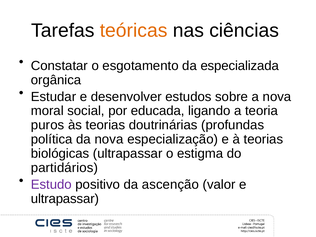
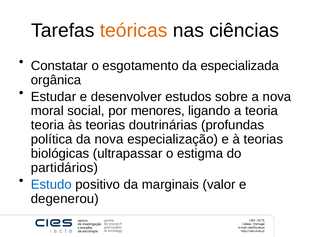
educada: educada -> menores
puros at (48, 125): puros -> teoria
Estudo colour: purple -> blue
ascenção: ascenção -> marginais
ultrapassar at (65, 199): ultrapassar -> degenerou
